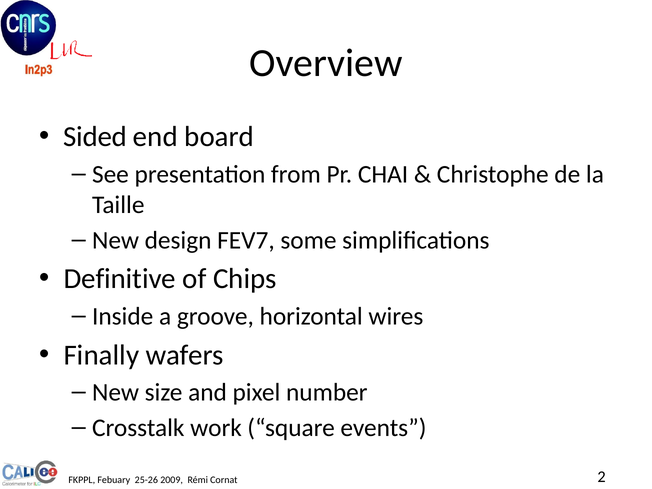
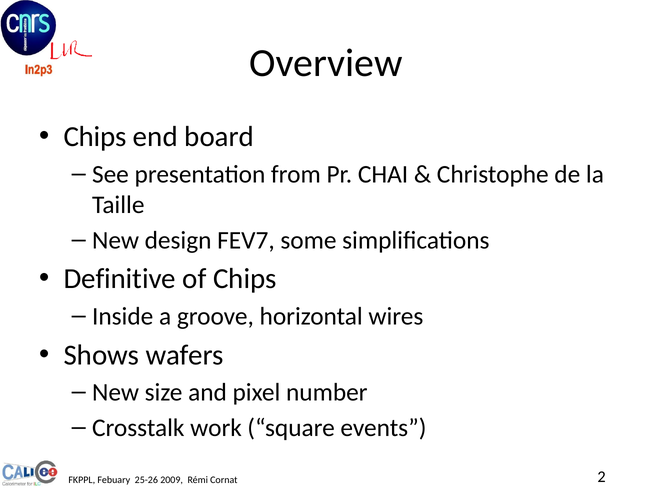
Sided at (95, 137): Sided -> Chips
Finally: Finally -> Shows
